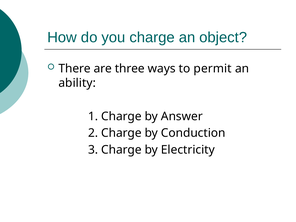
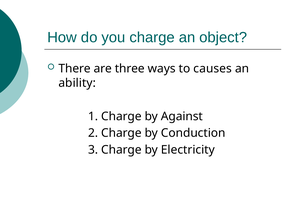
permit: permit -> causes
Answer: Answer -> Against
